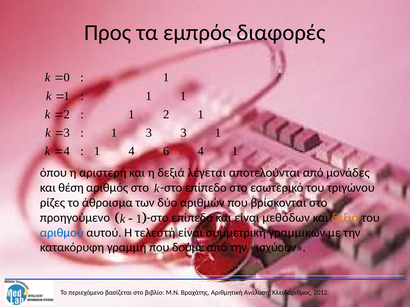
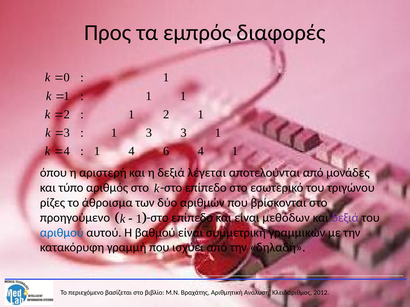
θέση: θέση -> τύπο
δεξιά at (345, 218) colour: orange -> purple
τελεστή: τελεστή -> βαθμού
δούμε: δούμε -> ισχύει
ισχύουν: ισχύουν -> δηλαδή
